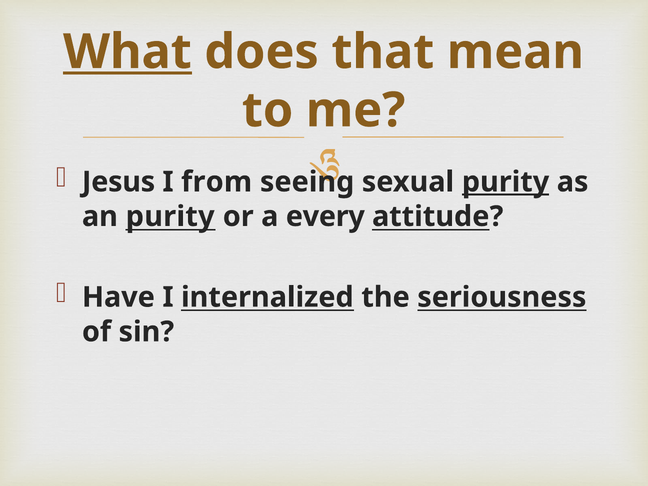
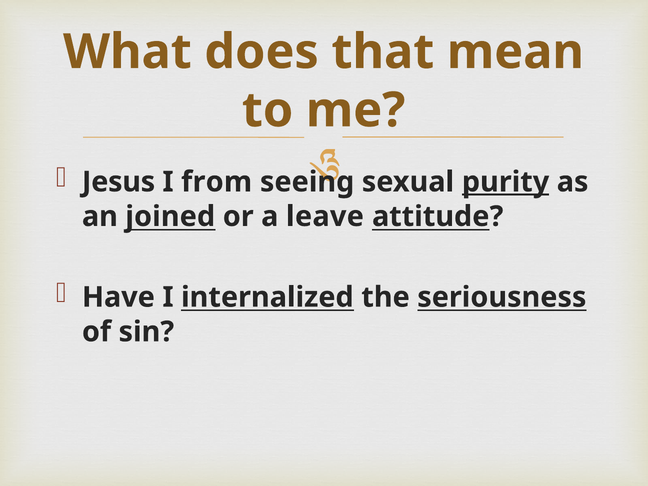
What underline: present -> none
an purity: purity -> joined
every: every -> leave
